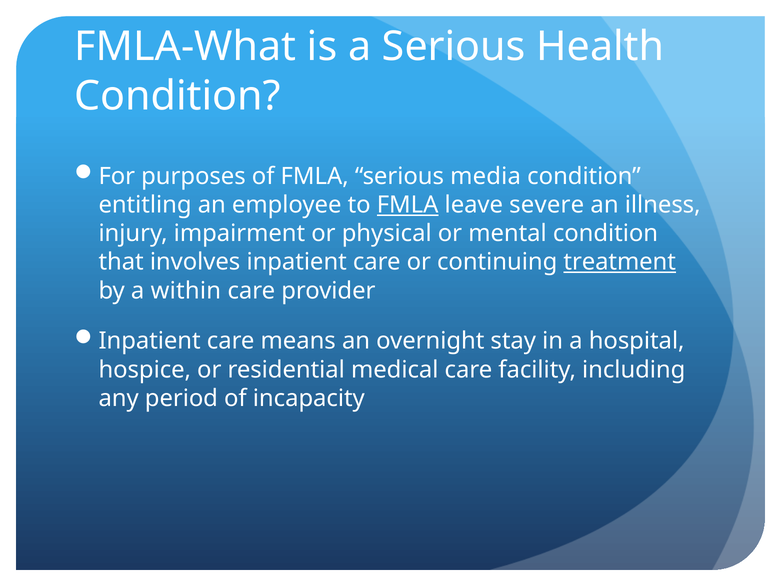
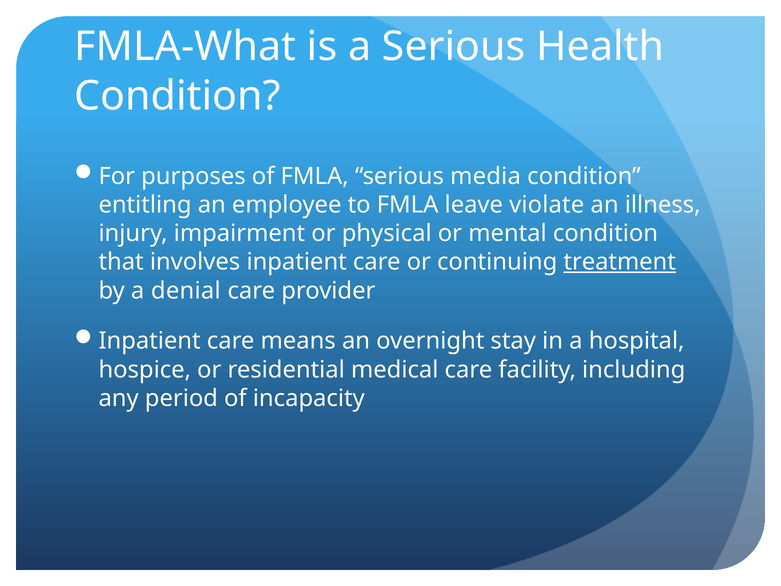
FMLA at (408, 205) underline: present -> none
severe: severe -> violate
within: within -> denial
